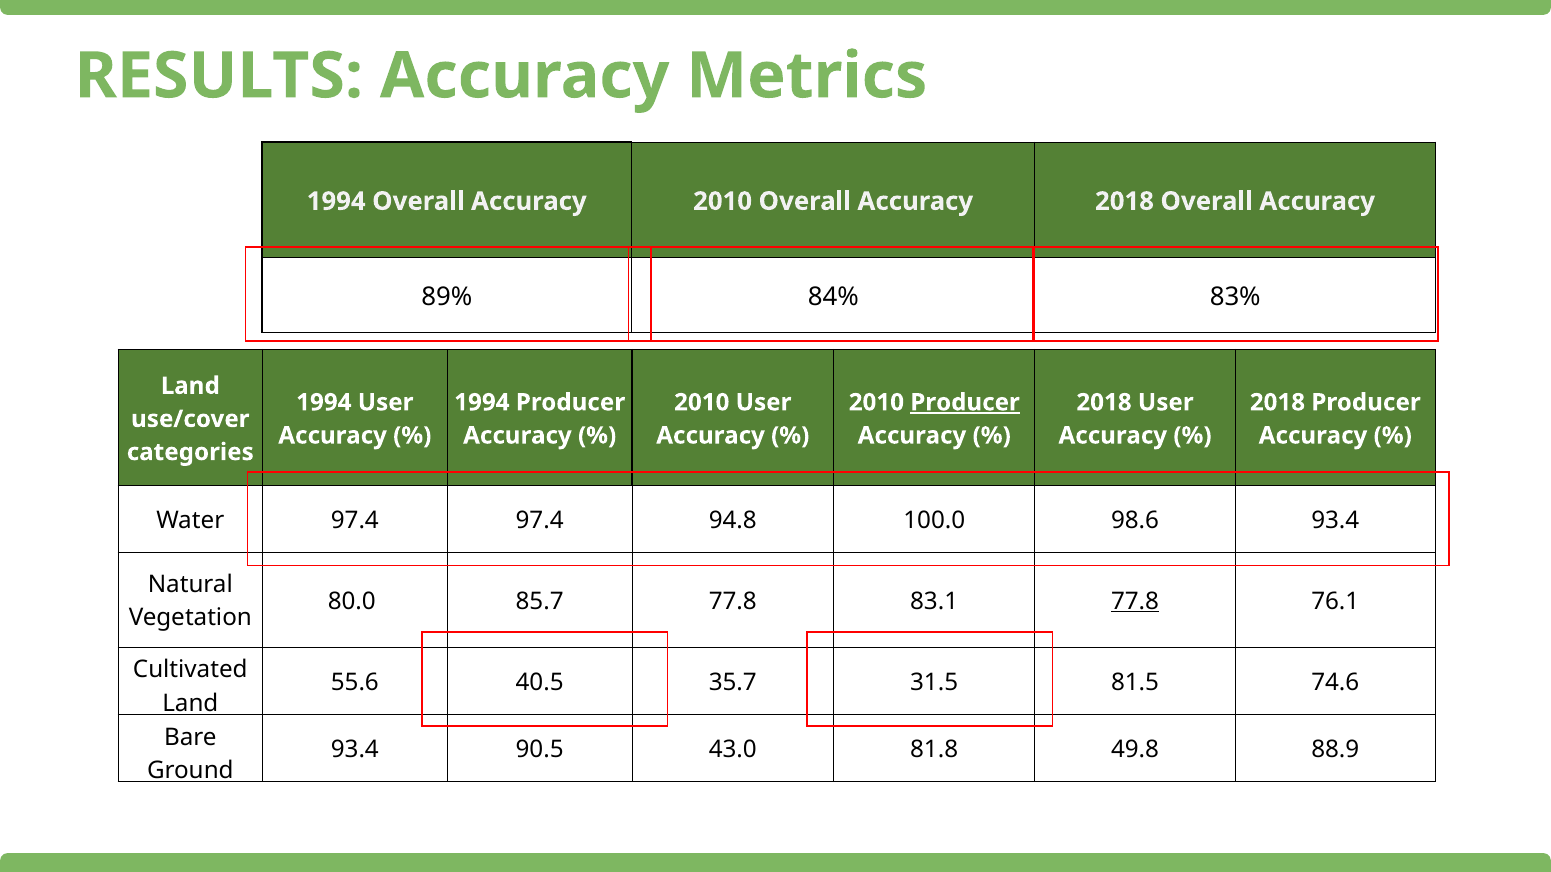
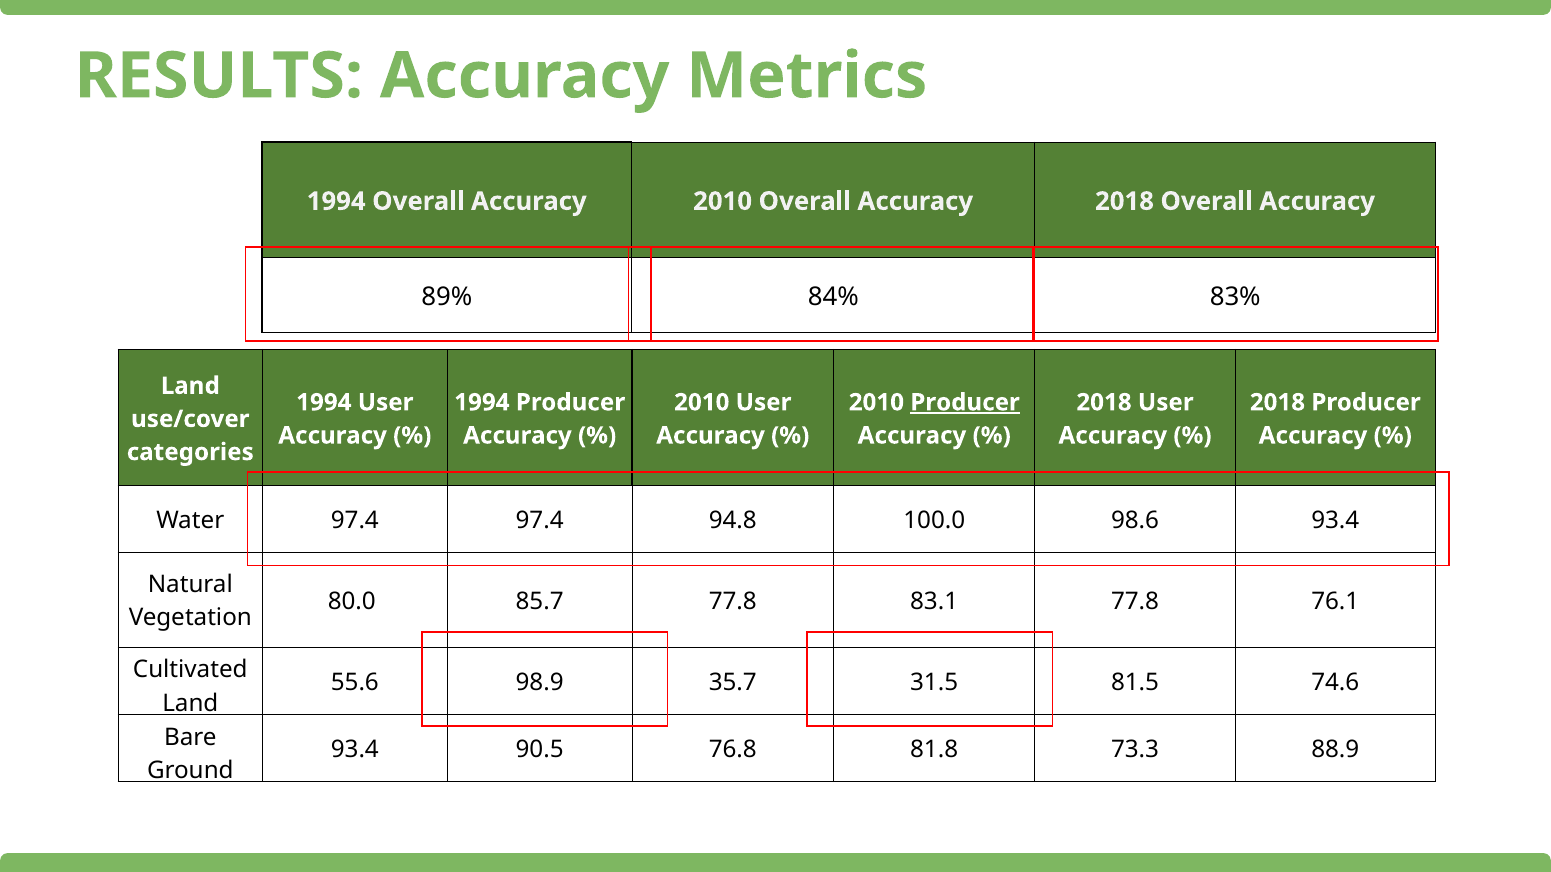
77.8 at (1135, 602) underline: present -> none
40.5: 40.5 -> 98.9
43.0: 43.0 -> 76.8
49.8: 49.8 -> 73.3
